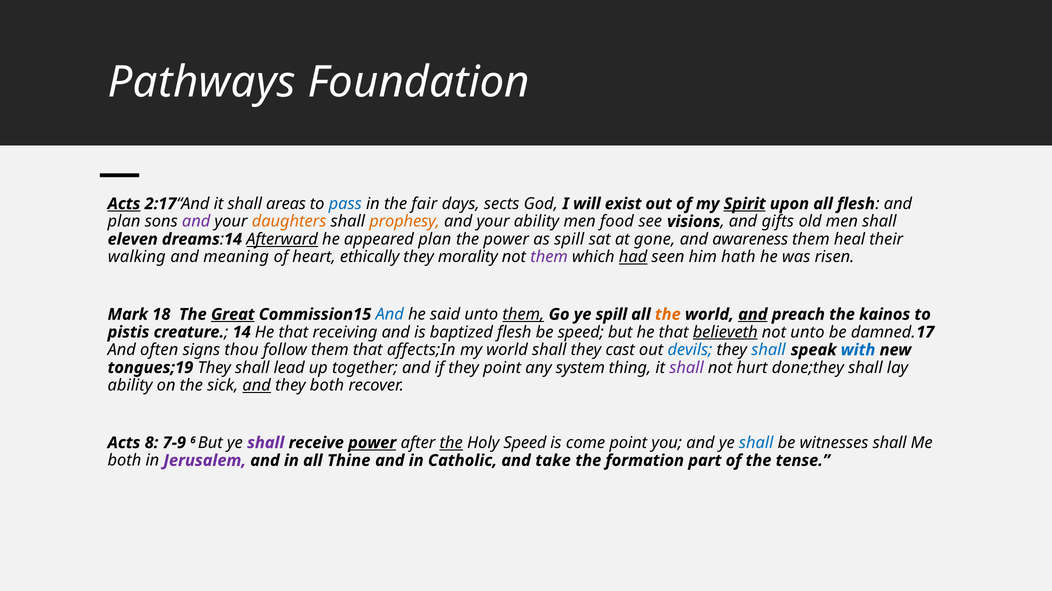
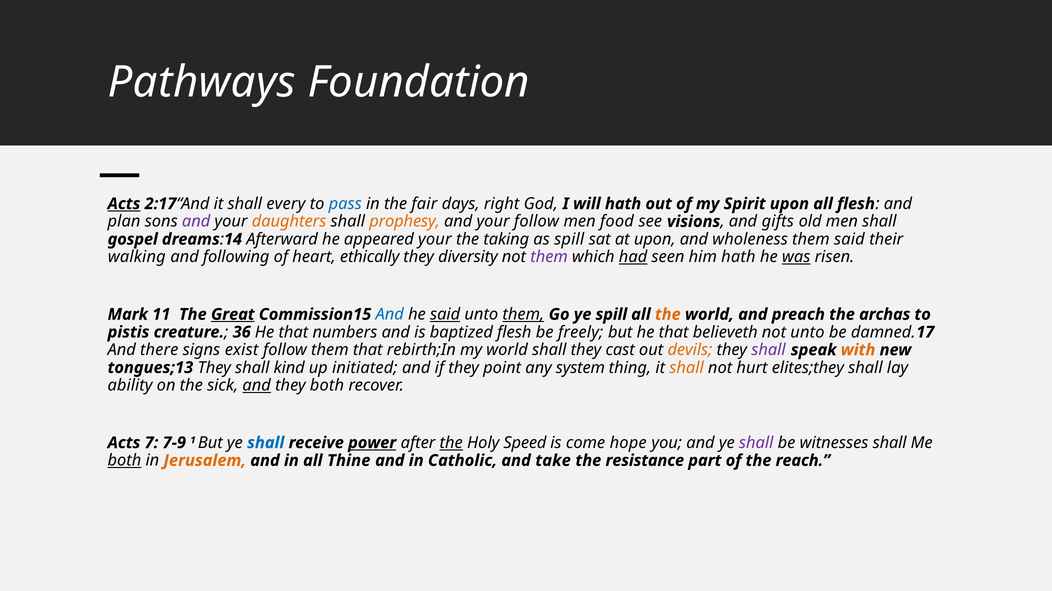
areas: areas -> every
sects: sects -> right
will exist: exist -> hath
Spirit underline: present -> none
your ability: ability -> follow
eleven: eleven -> gospel
Afterward underline: present -> none
appeared plan: plan -> your
the power: power -> taking
at gone: gone -> upon
awareness: awareness -> wholeness
them heal: heal -> said
meaning: meaning -> following
morality: morality -> diversity
was underline: none -> present
18: 18 -> 11
said at (445, 315) underline: none -> present
and at (753, 315) underline: present -> none
kainos: kainos -> archas
14: 14 -> 36
receiving: receiving -> numbers
be speed: speed -> freely
believeth underline: present -> none
often: often -> there
thou: thou -> exist
affects;In: affects;In -> rebirth;In
devils colour: blue -> orange
shall at (769, 350) colour: blue -> purple
with colour: blue -> orange
tongues;19: tongues;19 -> tongues;13
lead: lead -> kind
together: together -> initiated
shall at (687, 368) colour: purple -> orange
done;they: done;they -> elites;they
8: 8 -> 7
6: 6 -> 1
shall at (266, 443) colour: purple -> blue
come point: point -> hope
shall at (756, 443) colour: blue -> purple
both at (124, 461) underline: none -> present
Jerusalem colour: purple -> orange
formation: formation -> resistance
tense: tense -> reach
